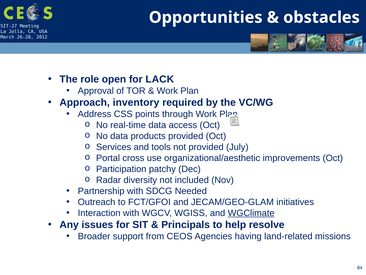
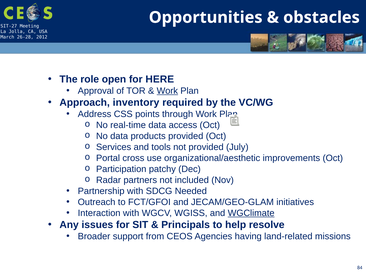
LACK: LACK -> HERE
Work at (167, 91) underline: none -> present
diversity: diversity -> partners
